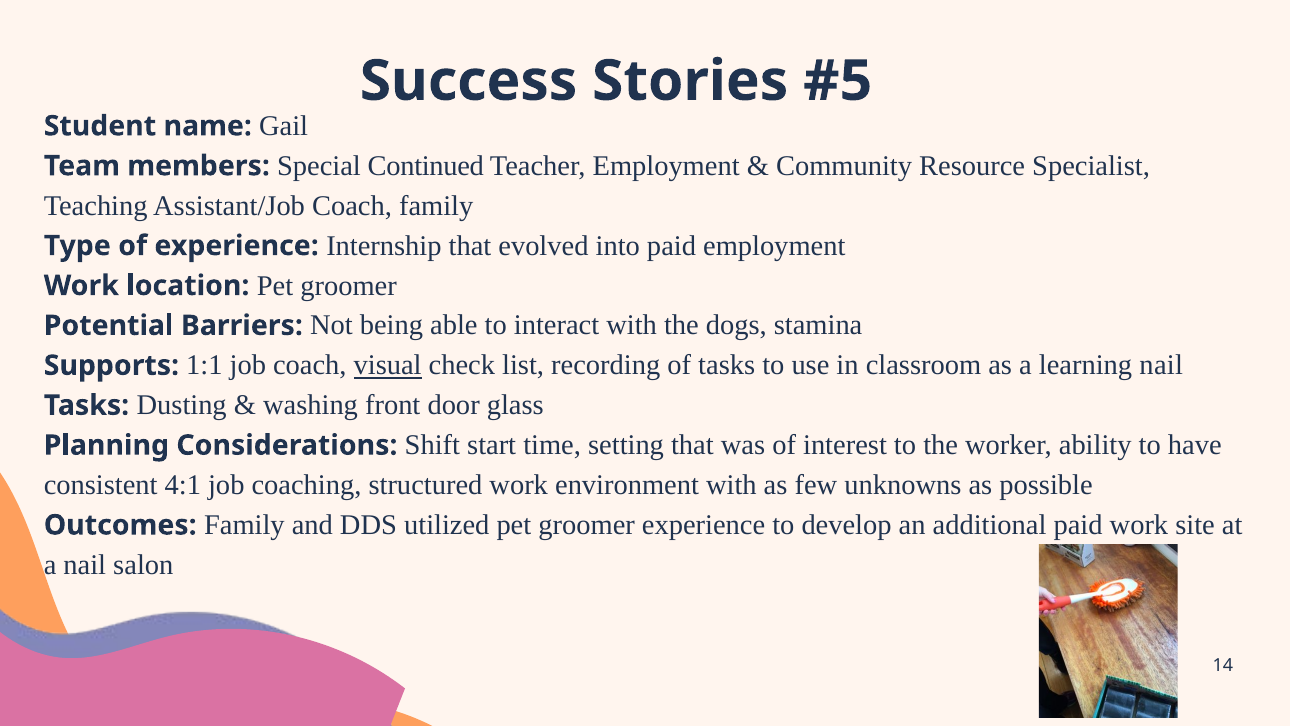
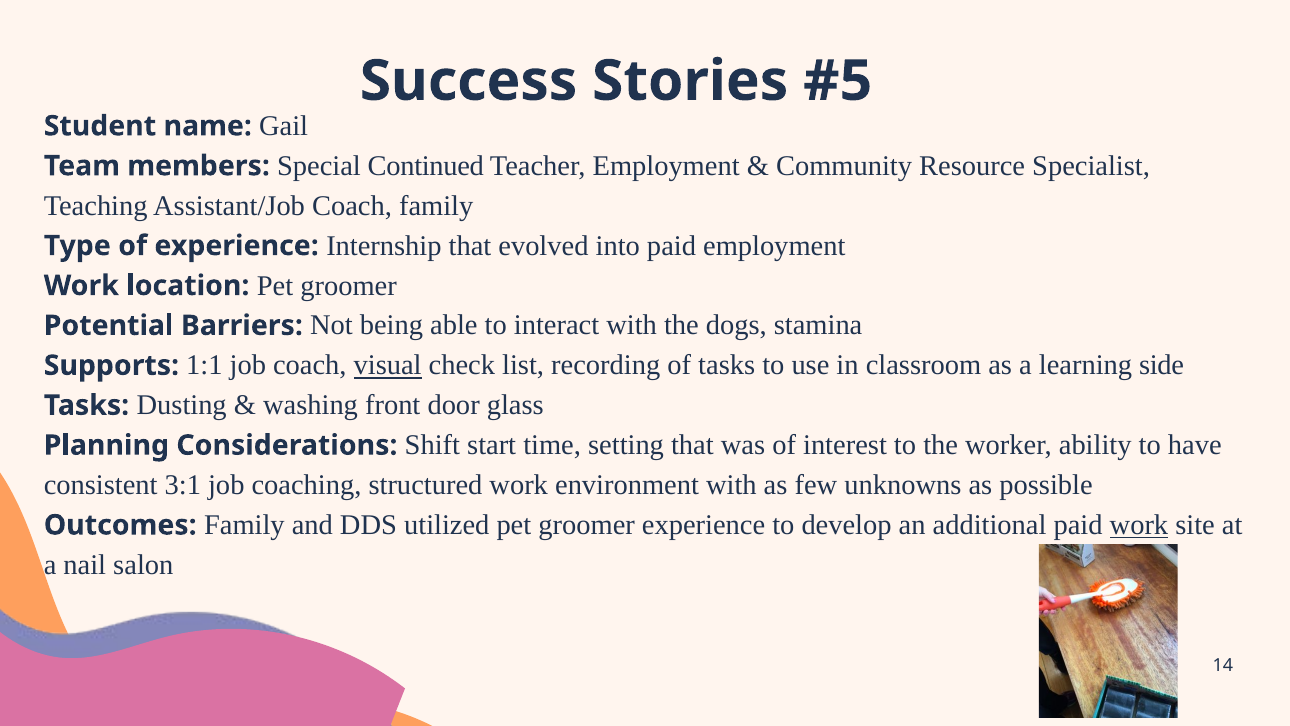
learning nail: nail -> side
4:1: 4:1 -> 3:1
work at (1139, 525) underline: none -> present
